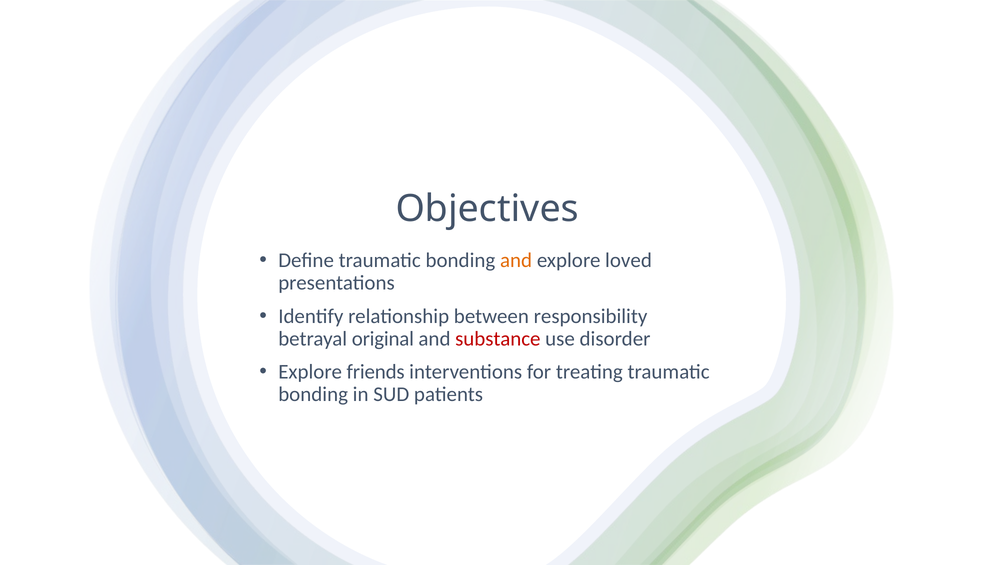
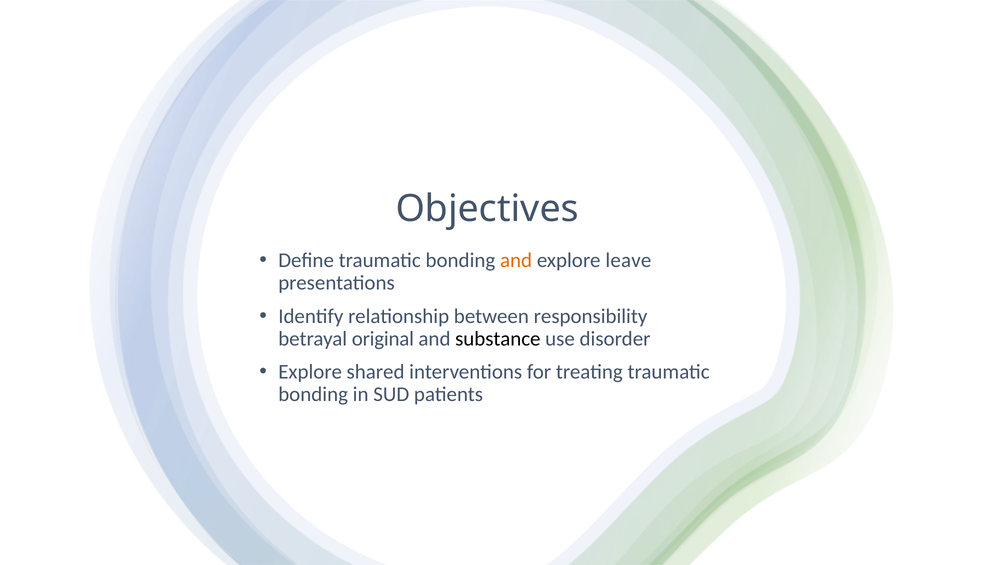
loved: loved -> leave
substance colour: red -> black
friends: friends -> shared
